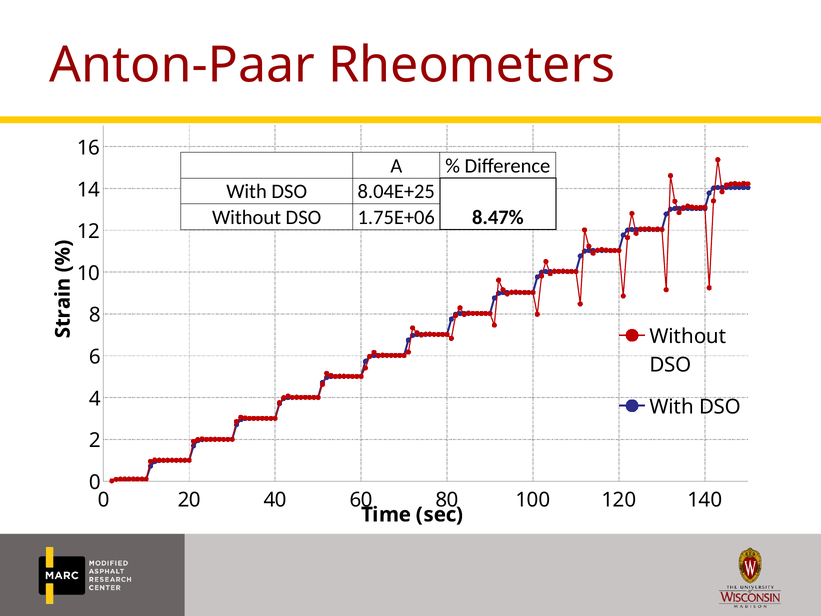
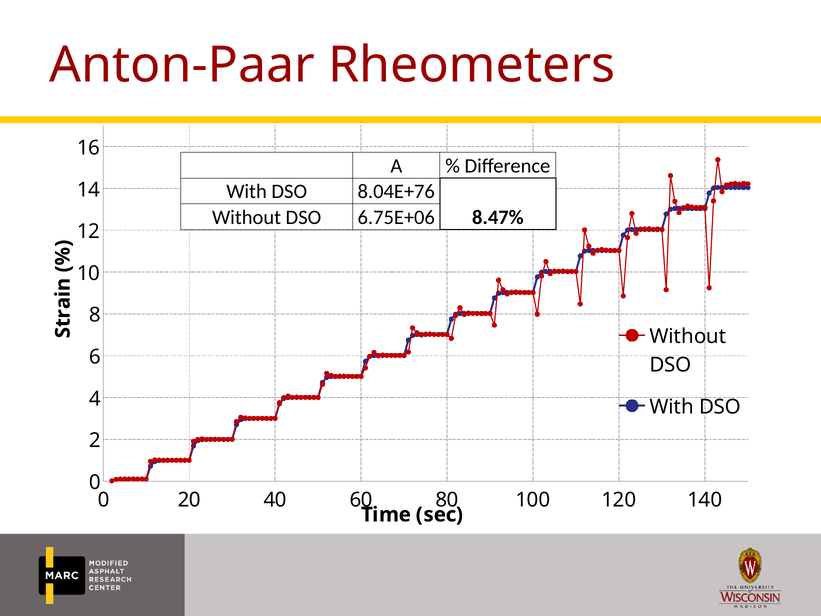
8.04E+25: 8.04E+25 -> 8.04E+76
1.75E+06: 1.75E+06 -> 6.75E+06
